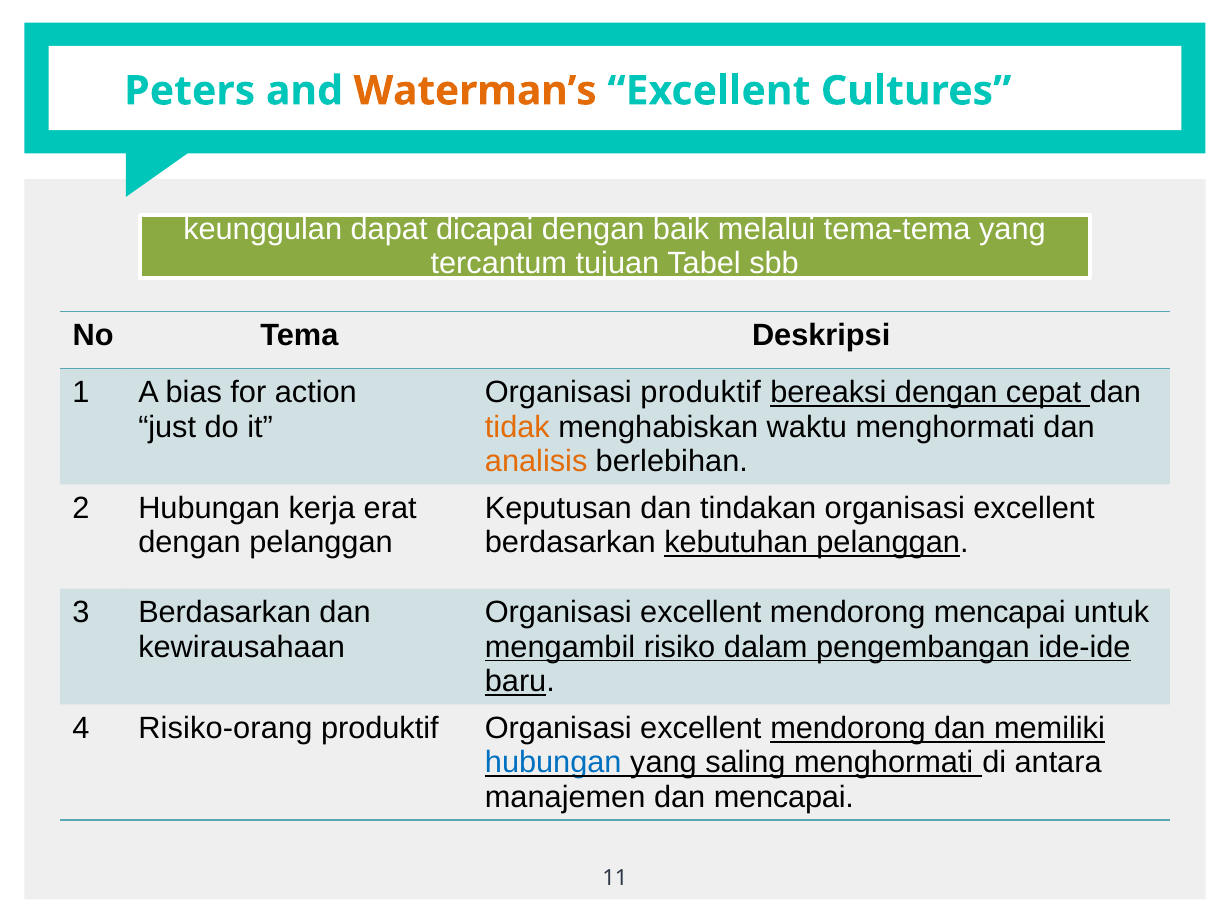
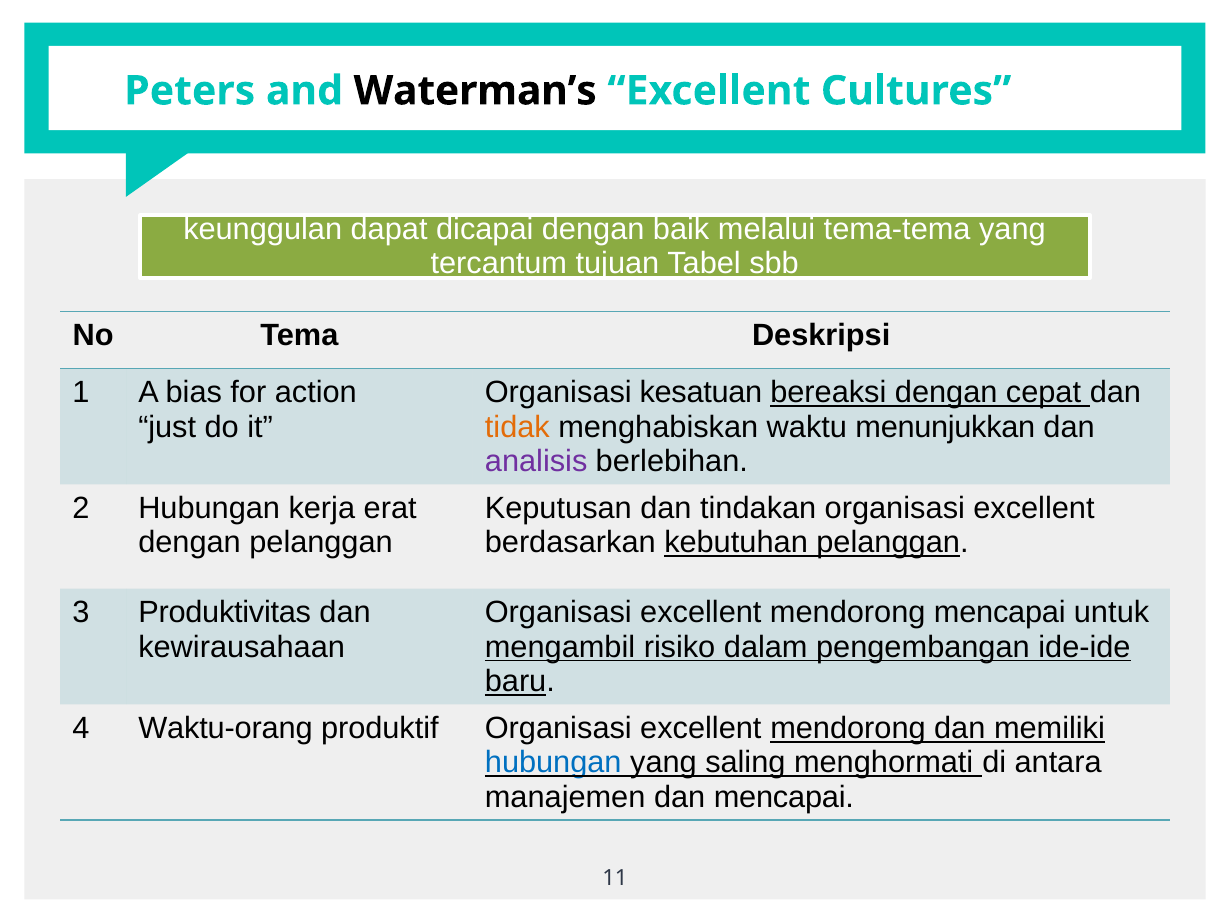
Waterman’s colour: orange -> black
Organisasi produktif: produktif -> kesatuan
waktu menghormati: menghormati -> menunjukkan
analisis colour: orange -> purple
3 Berdasarkan: Berdasarkan -> Produktivitas
Risiko-orang: Risiko-orang -> Waktu-orang
